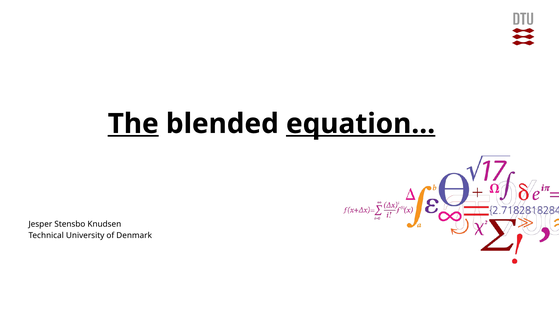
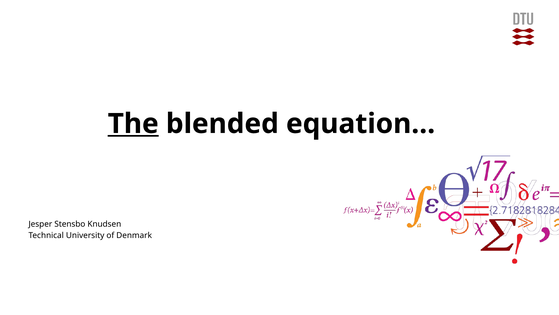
equation… underline: present -> none
